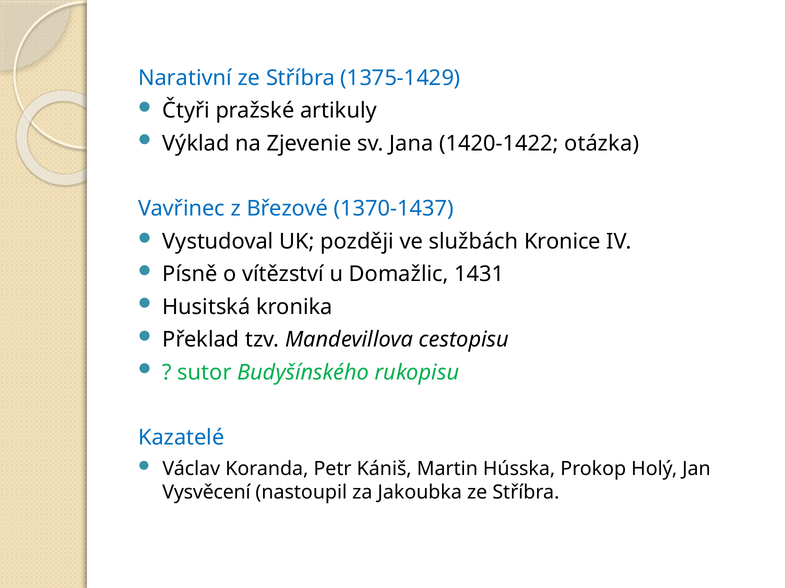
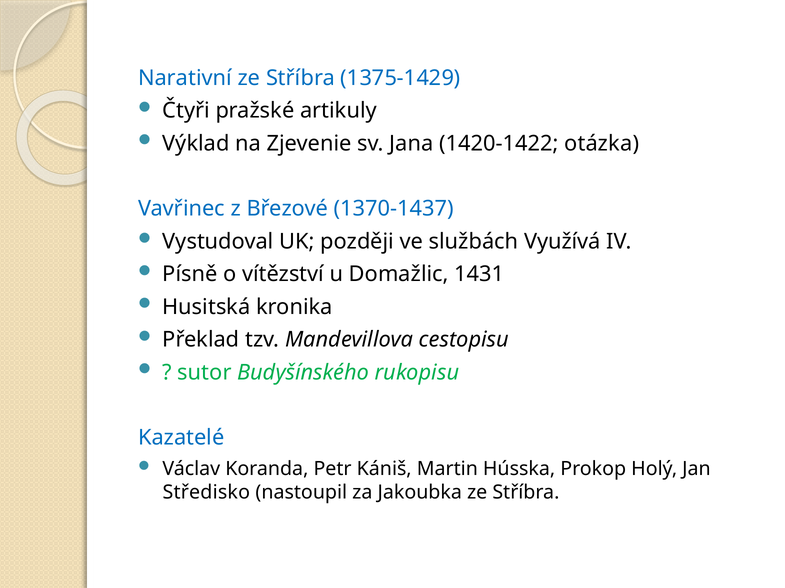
Kronice: Kronice -> Využívá
Vysvěcení: Vysvěcení -> Středisko
